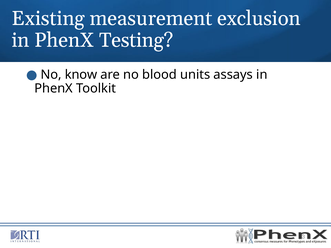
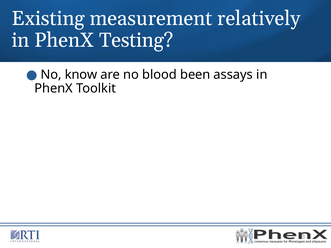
exclusion: exclusion -> relatively
units: units -> been
